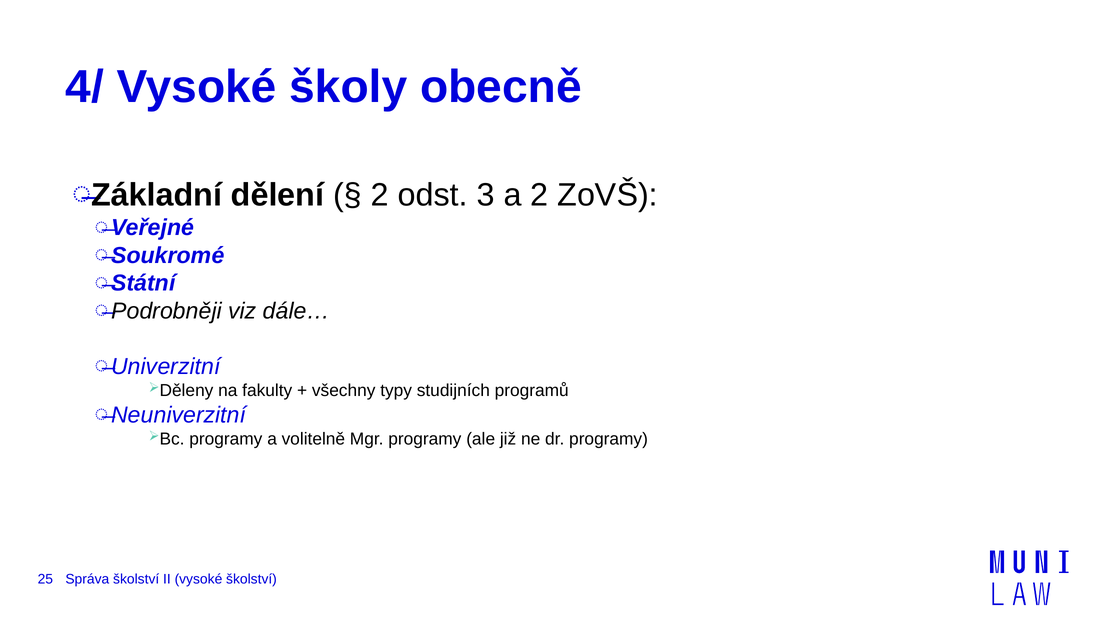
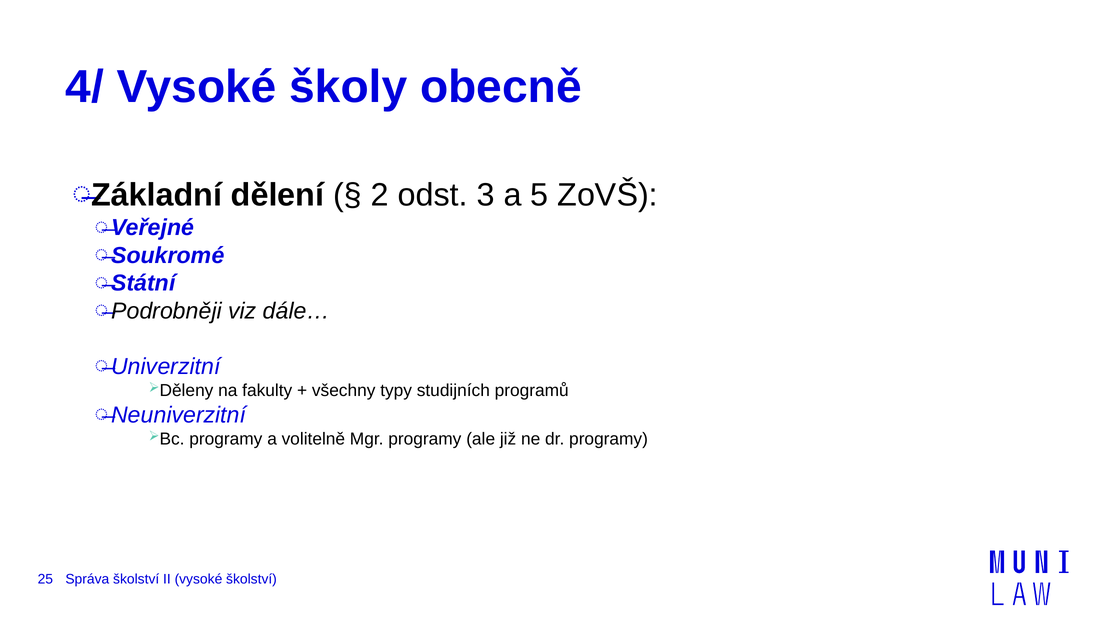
a 2: 2 -> 5
